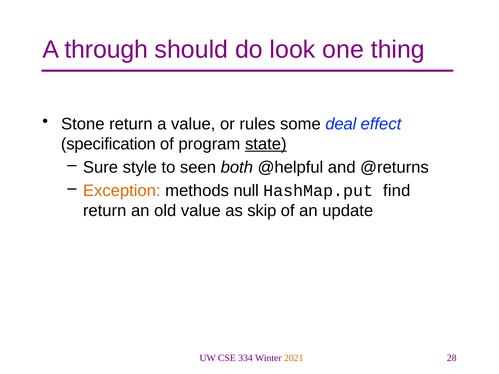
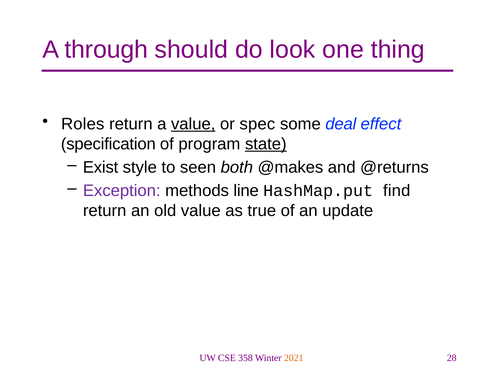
Stone: Stone -> Roles
value at (193, 124) underline: none -> present
rules: rules -> spec
Sure: Sure -> Exist
@helpful: @helpful -> @makes
Exception colour: orange -> purple
null: null -> line
skip: skip -> true
334: 334 -> 358
